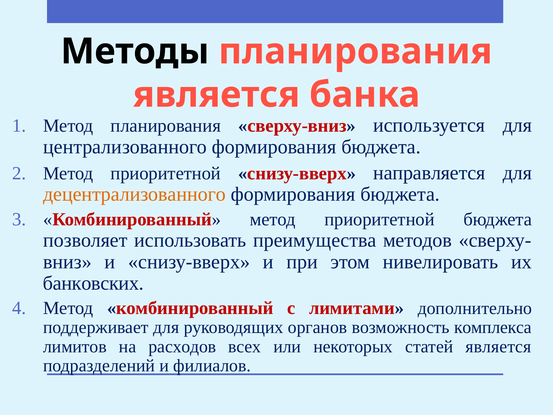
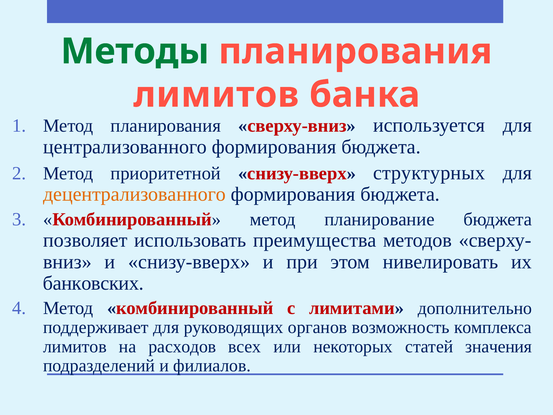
Методы colour: black -> green
является at (216, 95): является -> лимитов
направляется: направляется -> структурных
Комбинированный метод приоритетной: приоритетной -> планирование
статей является: является -> значения
